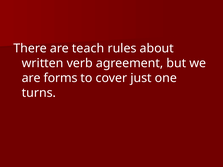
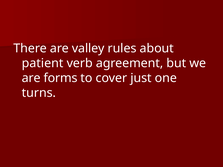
teach: teach -> valley
written: written -> patient
